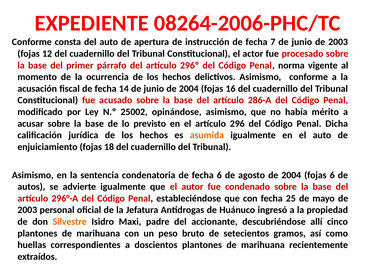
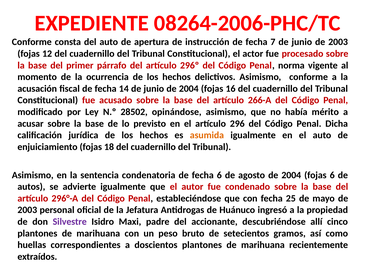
286-A: 286-A -> 266-A
25002: 25002 -> 28502
Silvestre colour: orange -> purple
